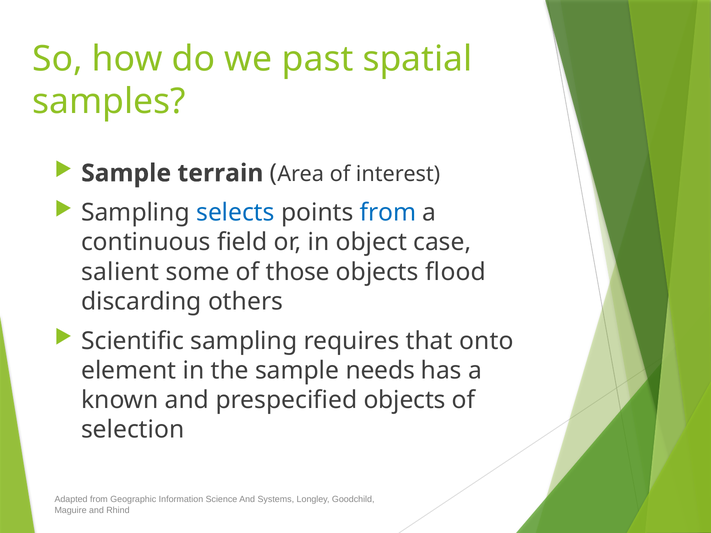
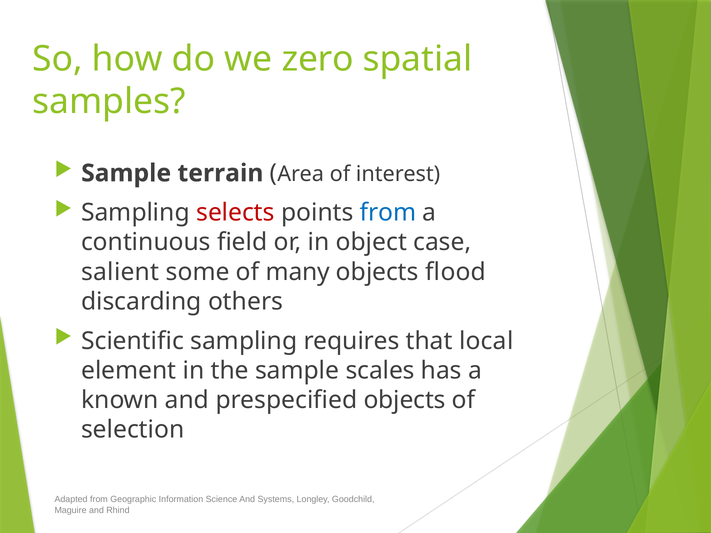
past: past -> zero
selects colour: blue -> red
those: those -> many
onto: onto -> local
needs: needs -> scales
